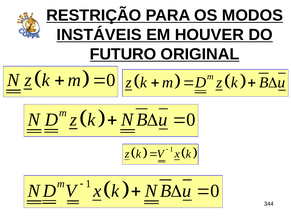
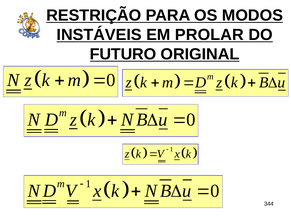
HOUVER: HOUVER -> PROLAR
